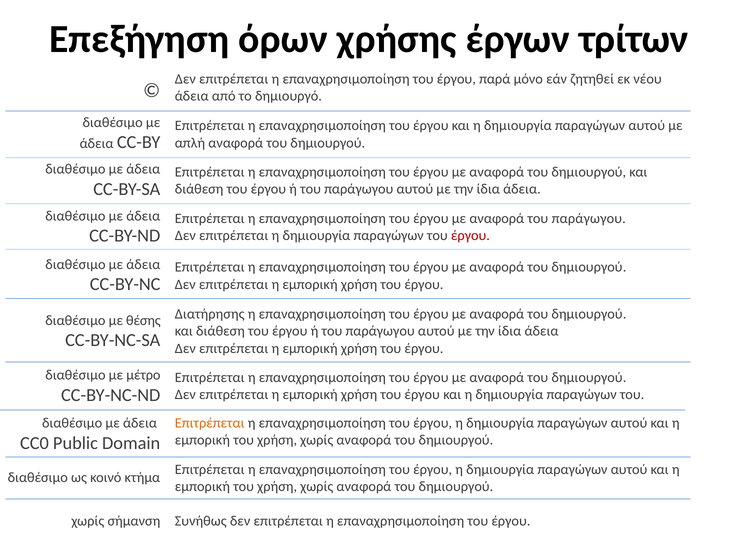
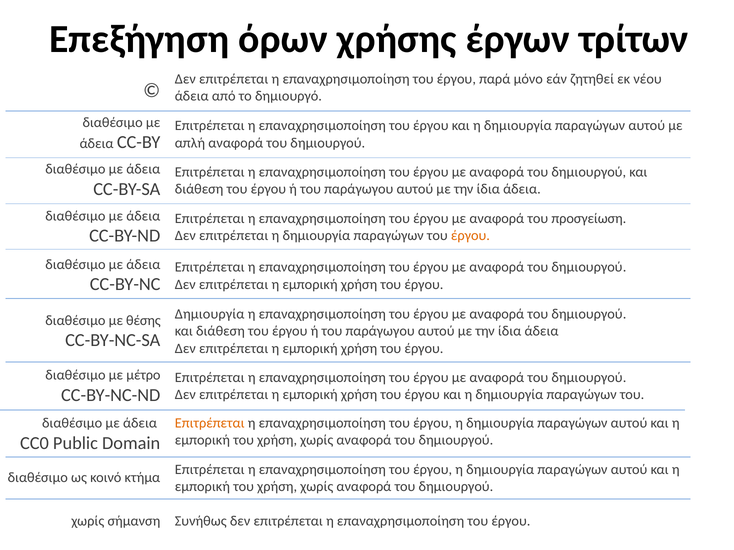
αναφορά του παράγωγου: παράγωγου -> προσγείωση
έργου at (470, 236) colour: red -> orange
Διατήρησης at (210, 314): Διατήρησης -> Δημιουργία
